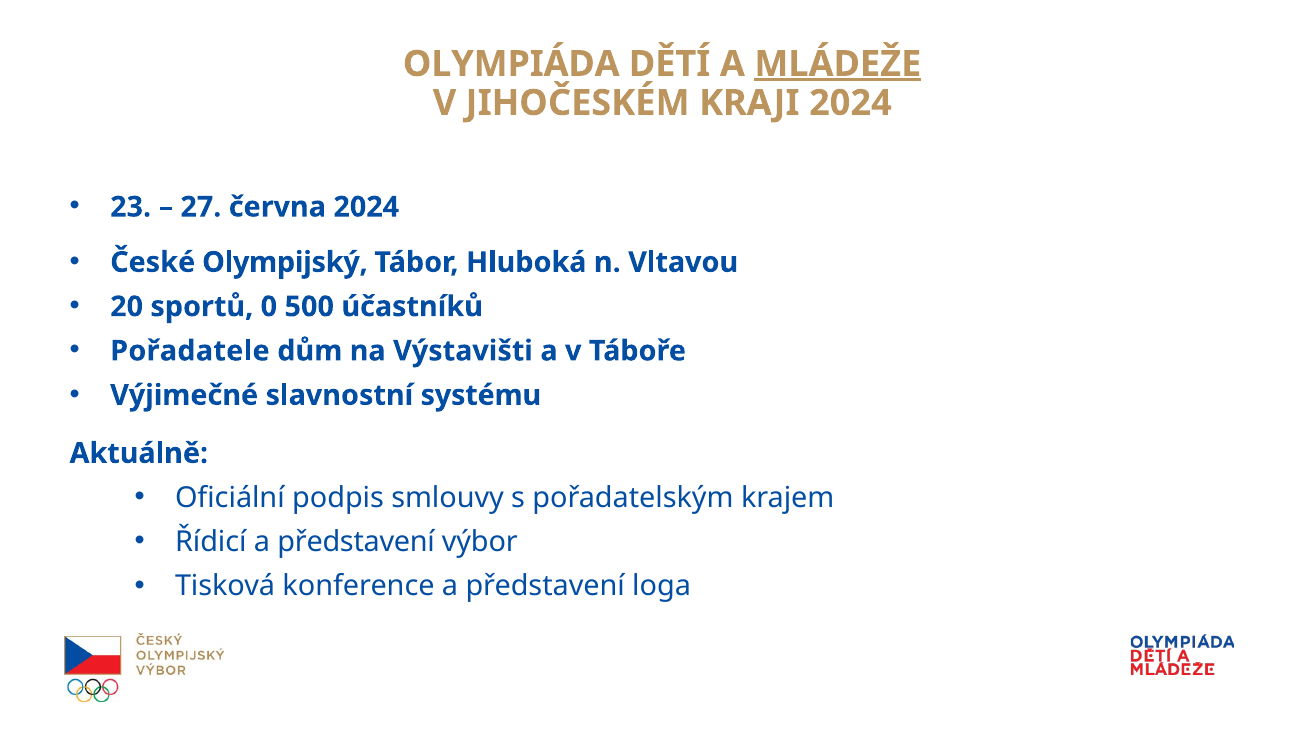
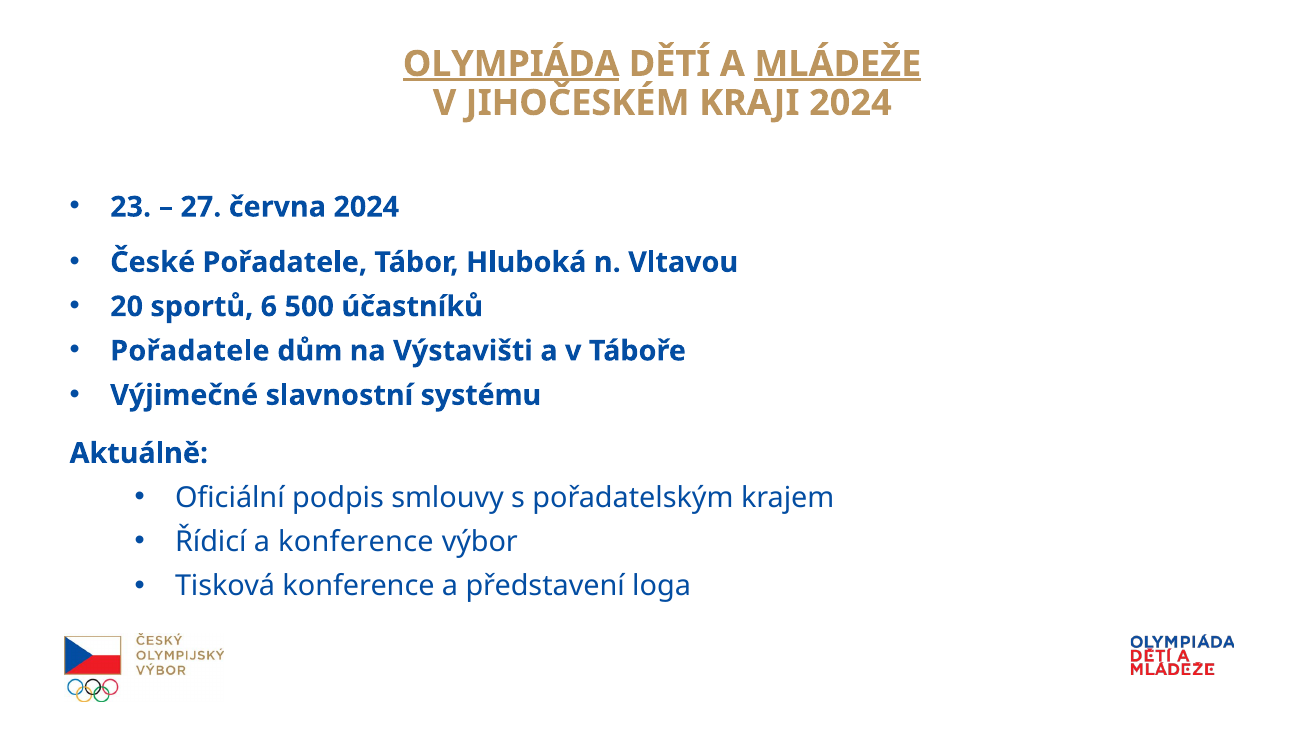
OLYMPIÁDA underline: none -> present
České Olympijský: Olympijský -> Pořadatele
0: 0 -> 6
Řídicí a představení: představení -> konference
